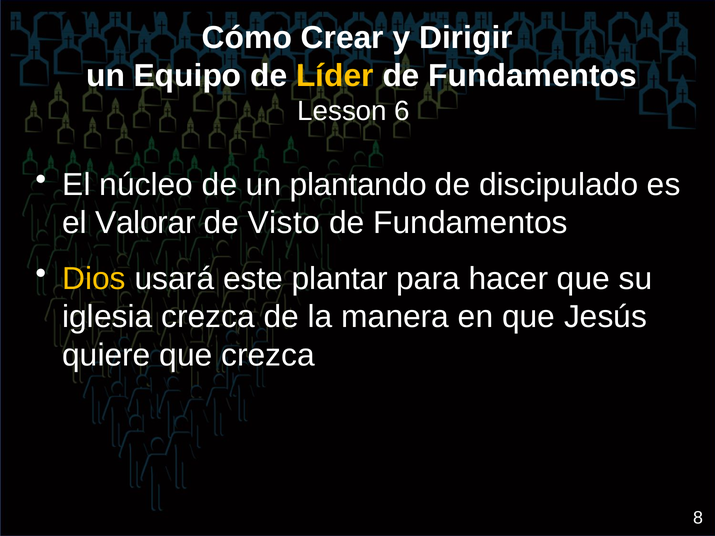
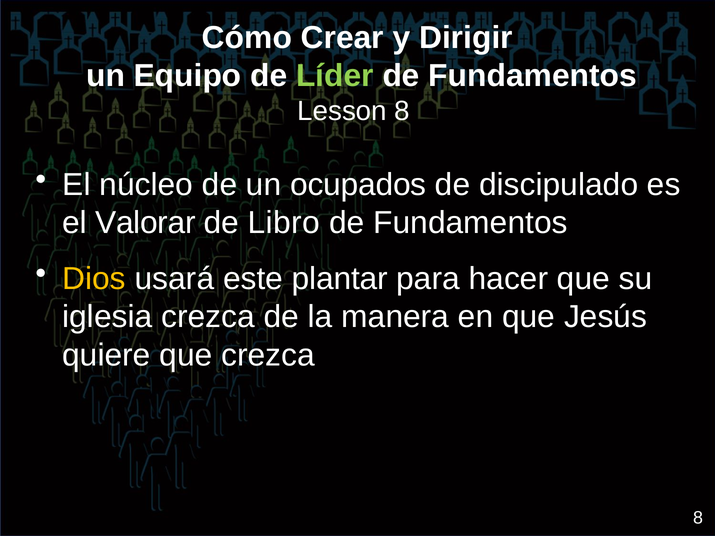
Líder colour: yellow -> light green
Lesson 6: 6 -> 8
plantando: plantando -> ocupados
Visto: Visto -> Libro
